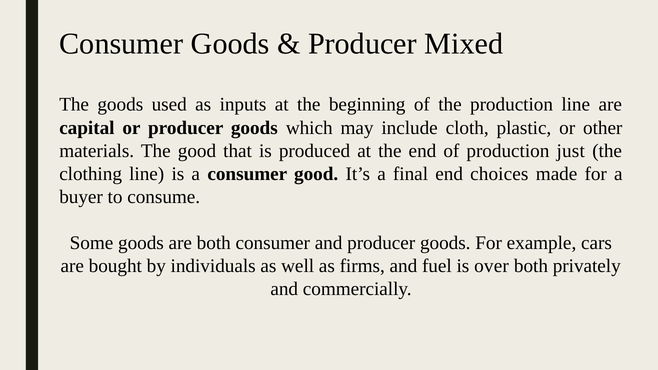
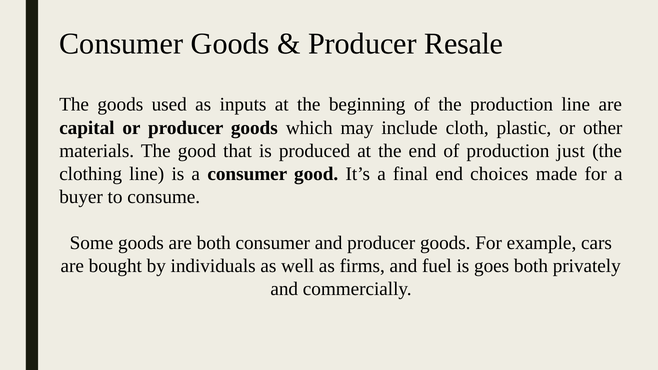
Mixed: Mixed -> Resale
over: over -> goes
